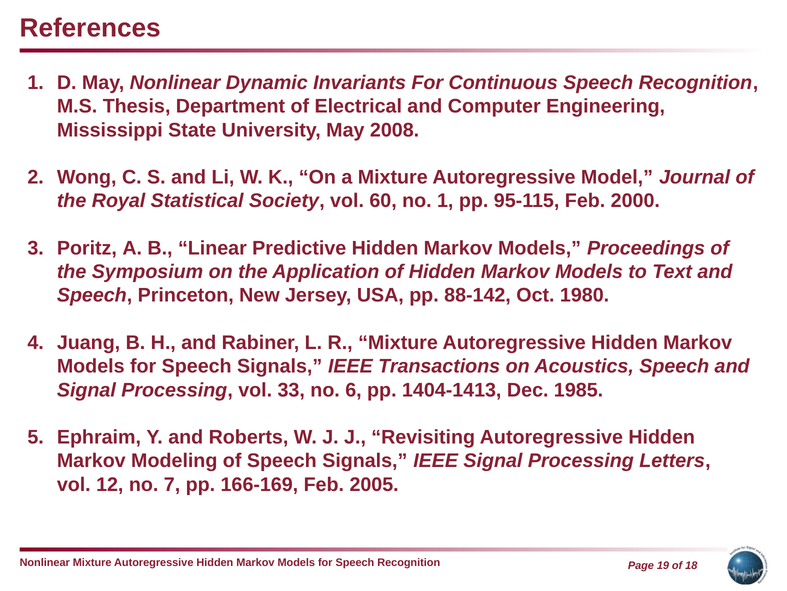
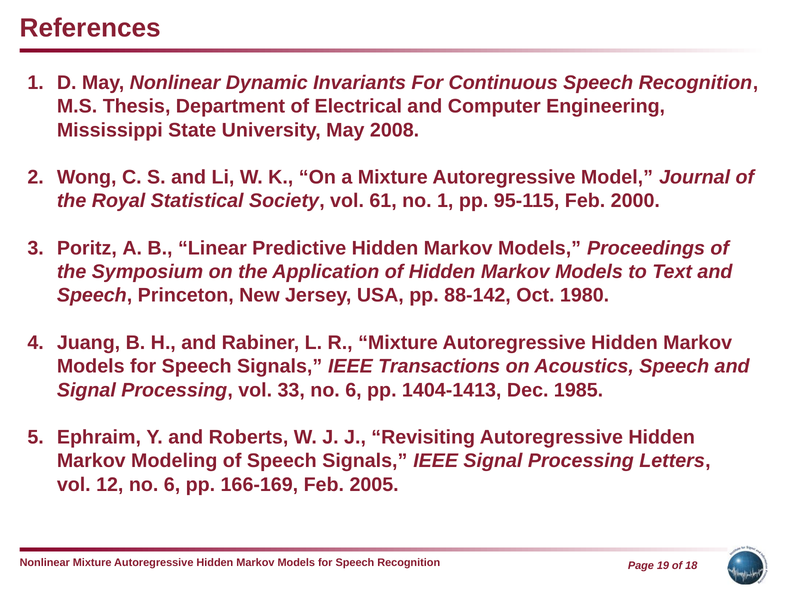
60: 60 -> 61
12 no 7: 7 -> 6
